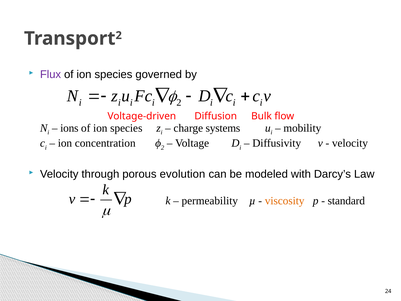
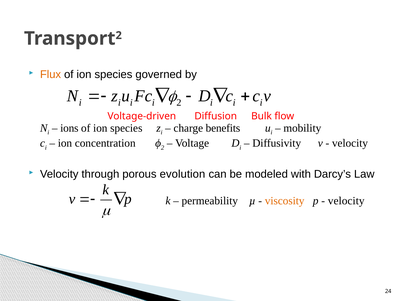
Flux colour: purple -> orange
systems: systems -> benefits
standard at (346, 201): standard -> velocity
